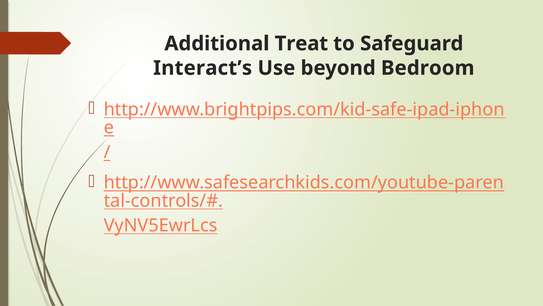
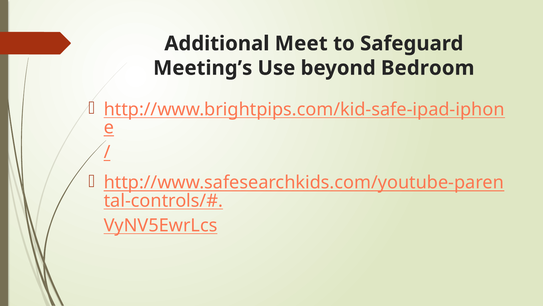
Treat: Treat -> Meet
Interact’s: Interact’s -> Meeting’s
